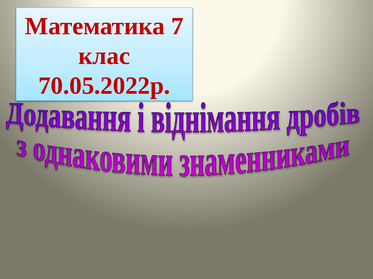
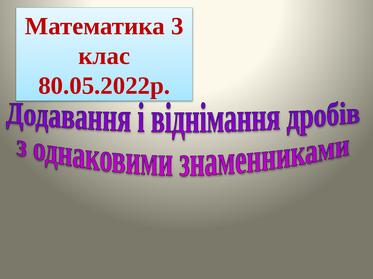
7: 7 -> 3
70.05.2022р: 70.05.2022р -> 80.05.2022р
